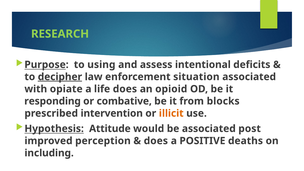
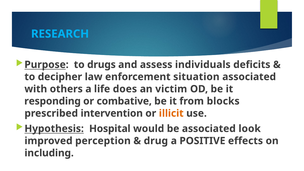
RESEARCH colour: light green -> light blue
using: using -> drugs
intentional: intentional -> individuals
decipher underline: present -> none
opiate: opiate -> others
opioid: opioid -> victim
Attitude: Attitude -> Hospital
post: post -> look
does at (156, 141): does -> drug
deaths: deaths -> effects
